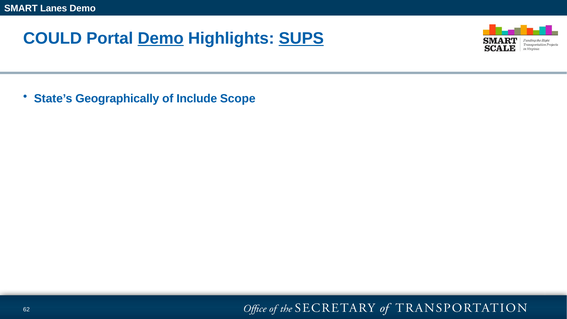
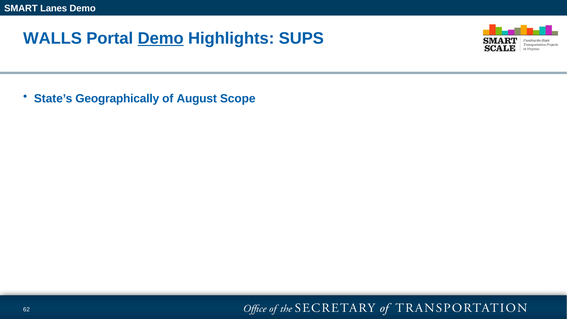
COULD: COULD -> WALLS
SUPS underline: present -> none
Include: Include -> August
